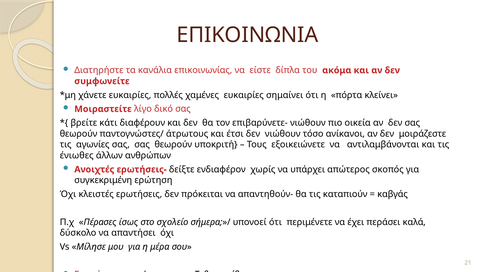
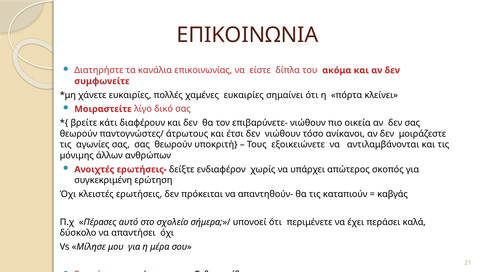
ένιωθες: ένιωθες -> µόνιµης
ίσως: ίσως -> αυτό
